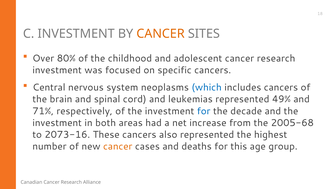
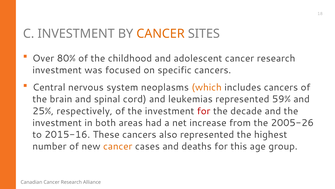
which colour: blue -> orange
49%: 49% -> 59%
71%: 71% -> 25%
for at (204, 111) colour: blue -> red
2005-68: 2005-68 -> 2005-26
2073-16: 2073-16 -> 2015-16
